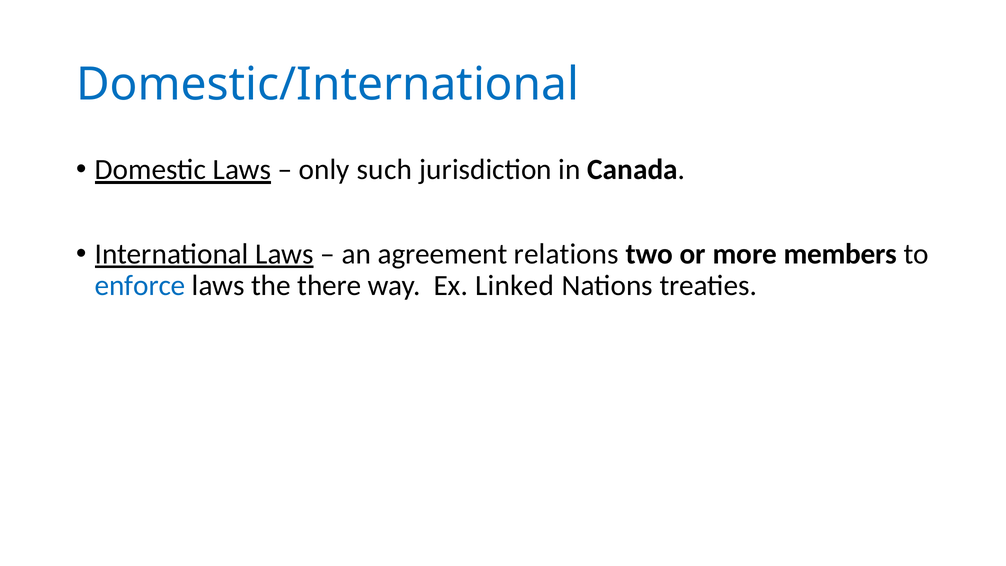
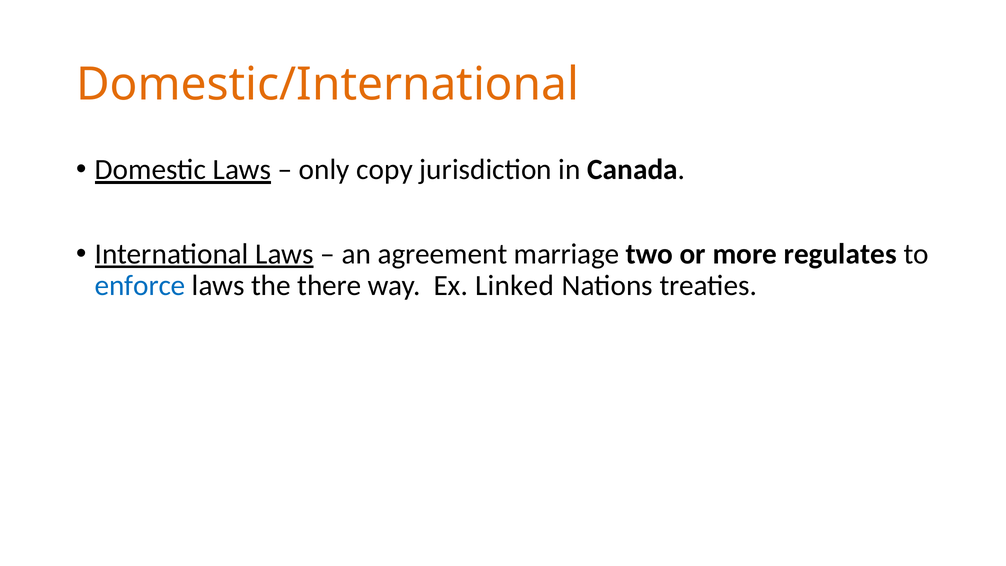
Domestic/International colour: blue -> orange
such: such -> copy
relations: relations -> marriage
members: members -> regulates
